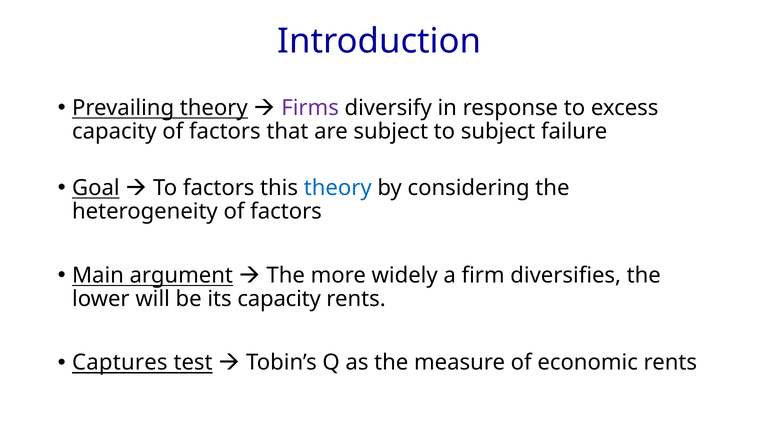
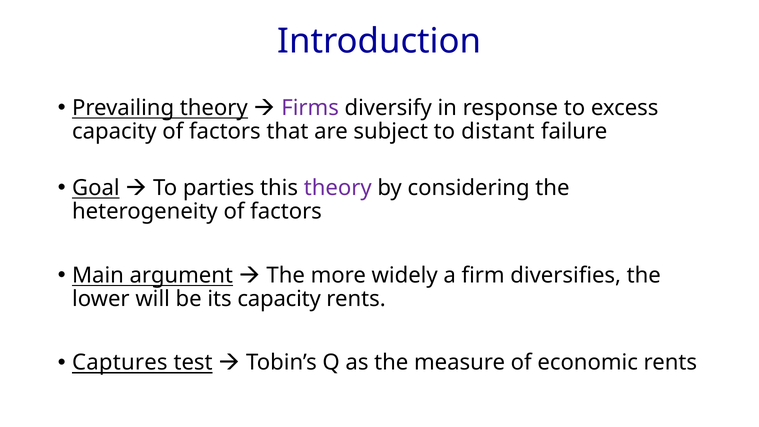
to subject: subject -> distant
To factors: factors -> parties
theory at (338, 188) colour: blue -> purple
